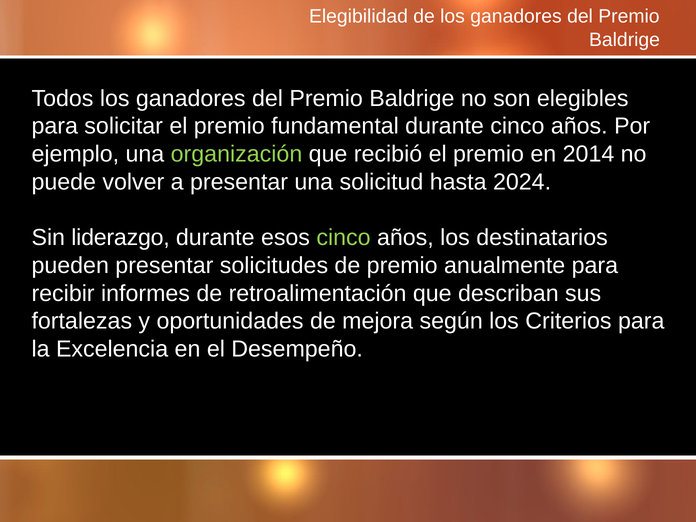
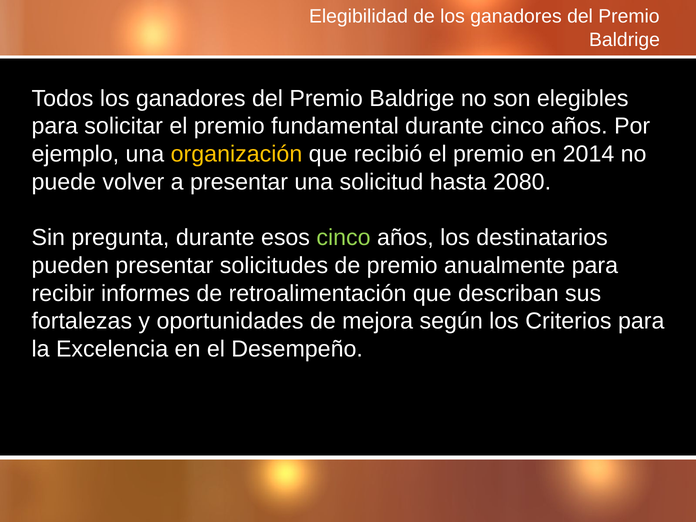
organización colour: light green -> yellow
2024: 2024 -> 2080
liderazgo: liderazgo -> pregunta
